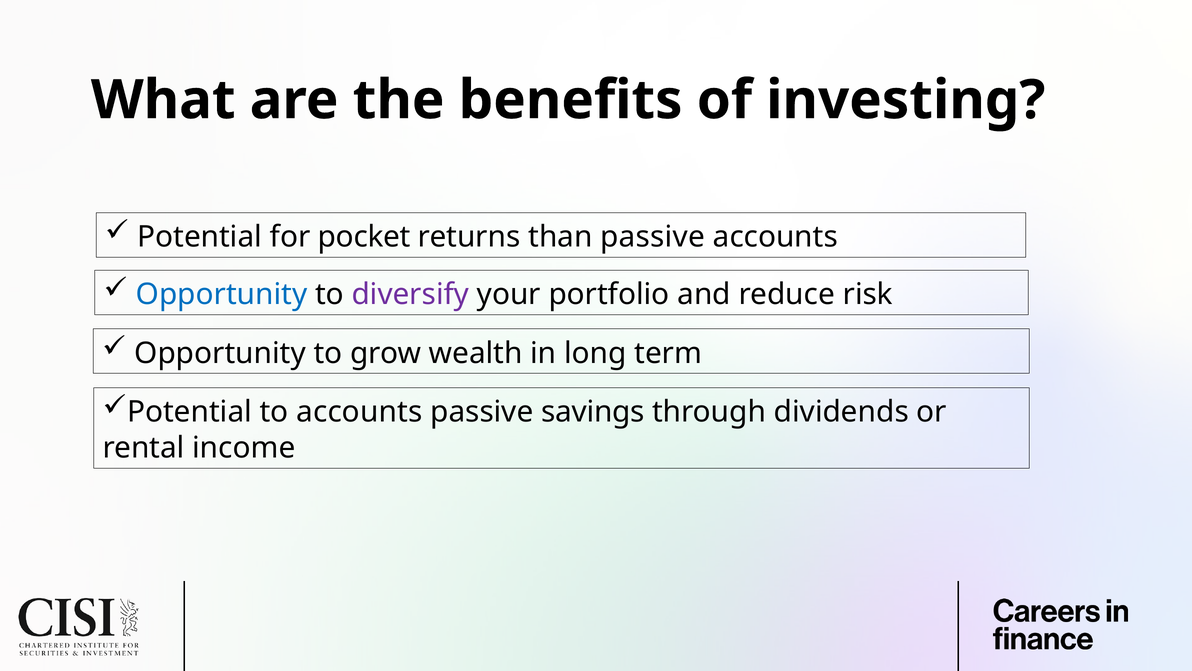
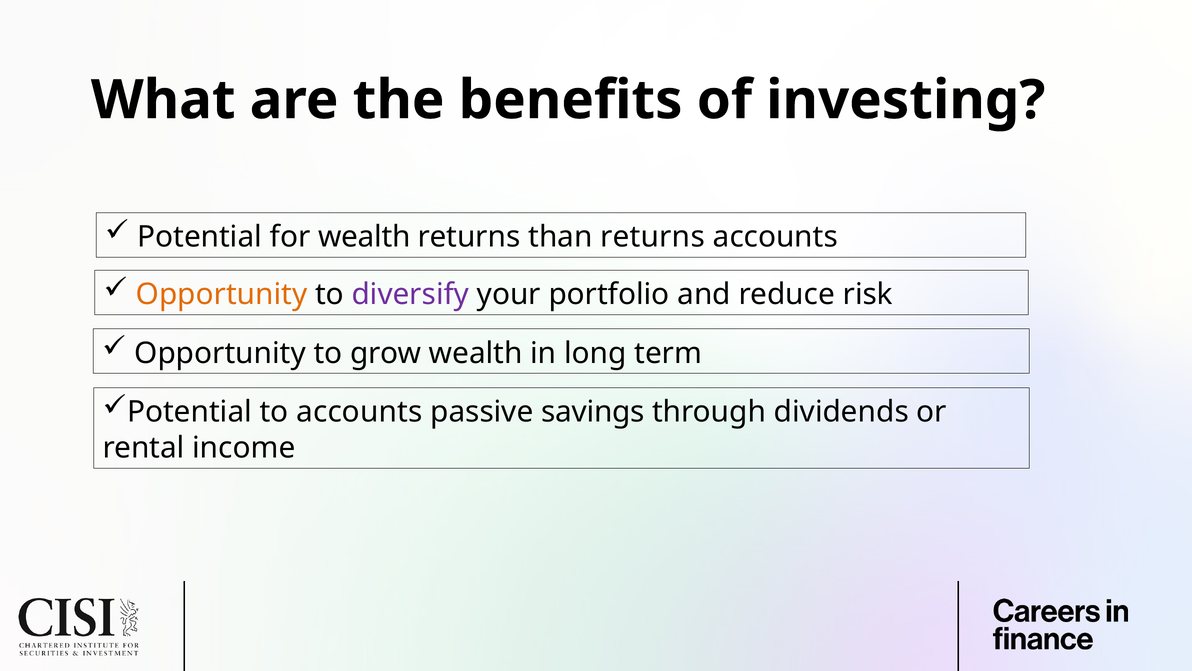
for pocket: pocket -> wealth
than passive: passive -> returns
Opportunity at (222, 294) colour: blue -> orange
